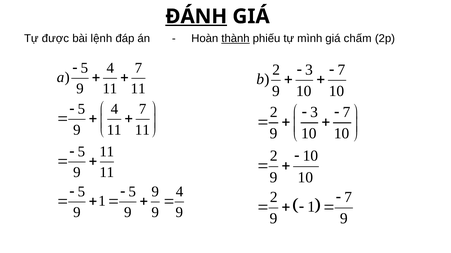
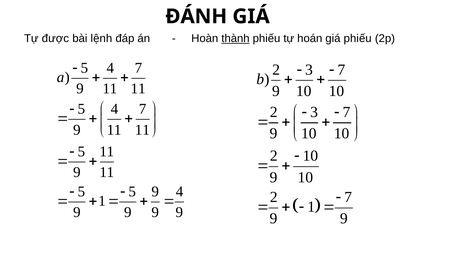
ĐÁNH underline: present -> none
mình: mình -> hoán
giá chấm: chấm -> phiếu
